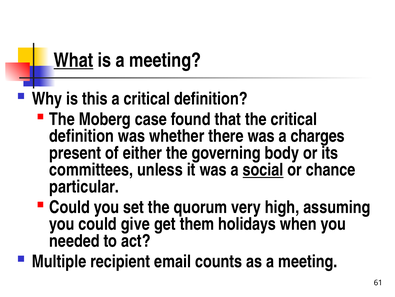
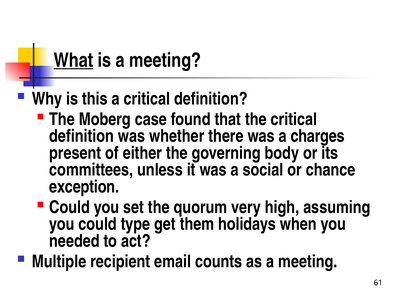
social underline: present -> none
particular: particular -> exception
give: give -> type
